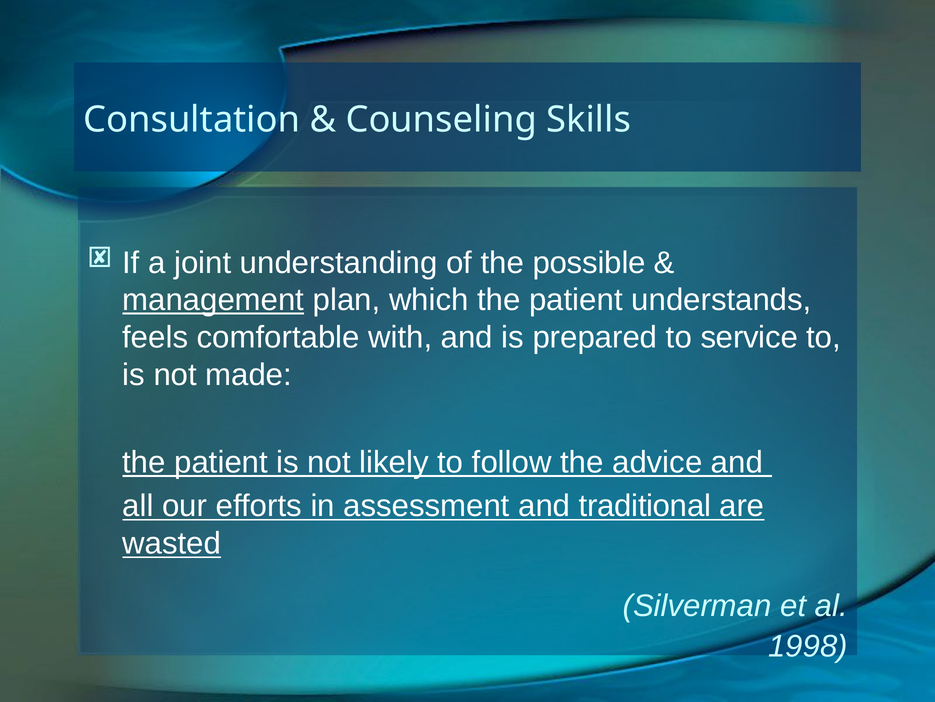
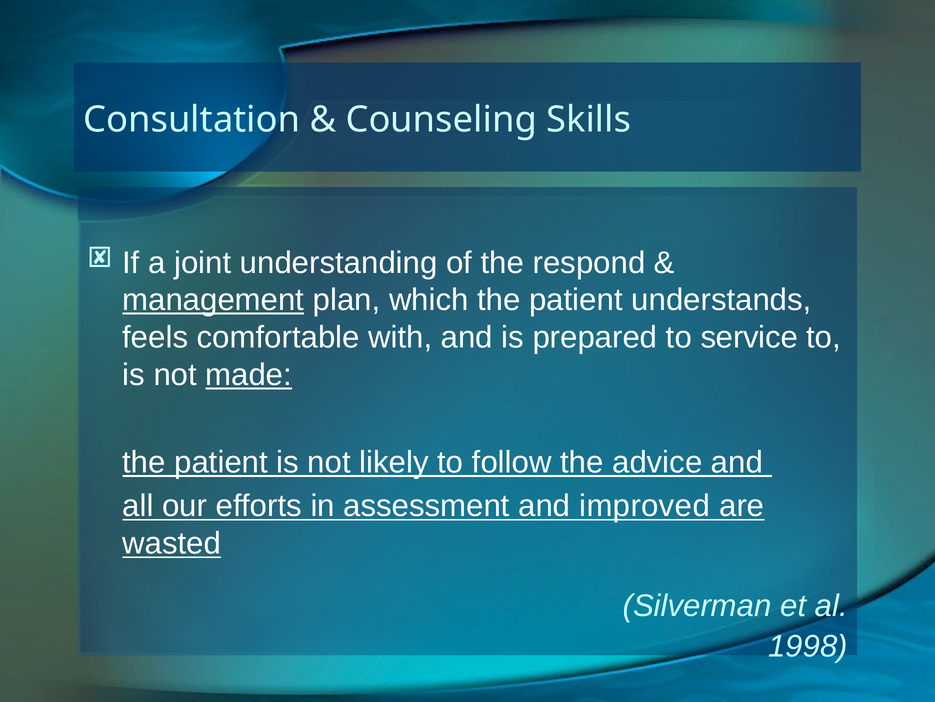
possible: possible -> respond
made underline: none -> present
traditional: traditional -> improved
